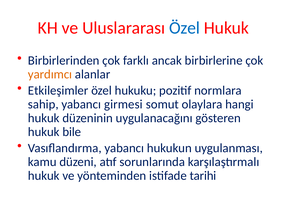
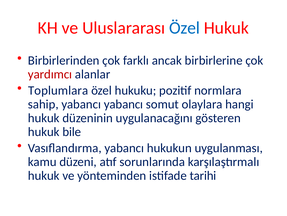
yardımcı colour: orange -> red
Etkileşimler: Etkileşimler -> Toplumlara
yabancı girmesi: girmesi -> yabancı
